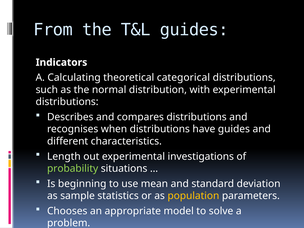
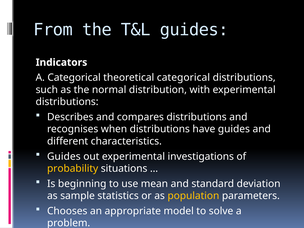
A Calculating: Calculating -> Categorical
Length at (64, 156): Length -> Guides
probability colour: light green -> yellow
